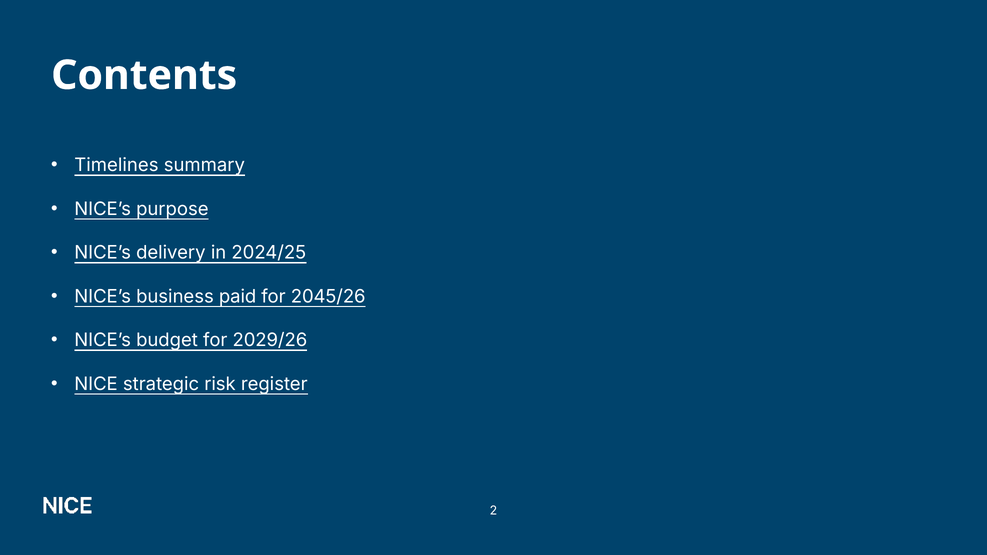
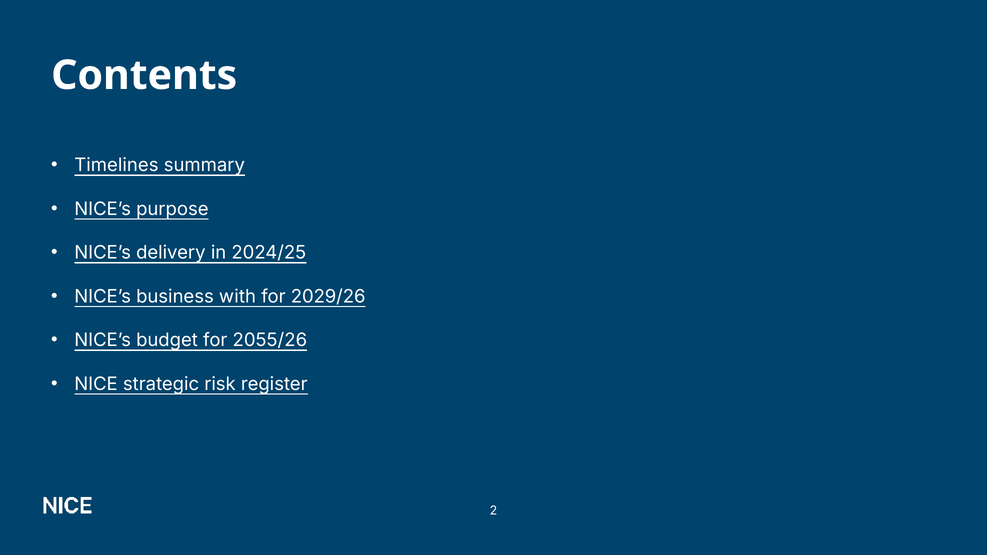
paid: paid -> with
2045/26: 2045/26 -> 2029/26
2029/26: 2029/26 -> 2055/26
